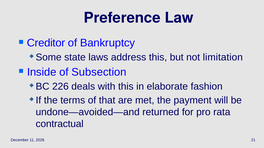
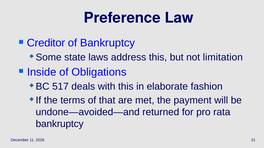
Subsection: Subsection -> Obligations
226: 226 -> 517
contractual at (60, 124): contractual -> bankruptcy
